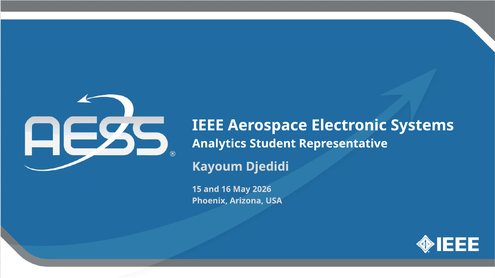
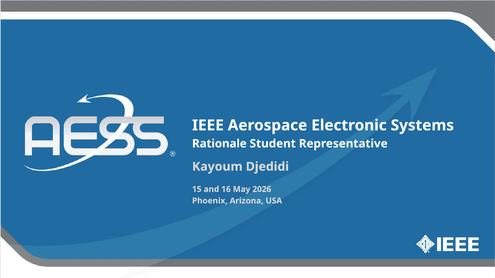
Analytics: Analytics -> Rationale
